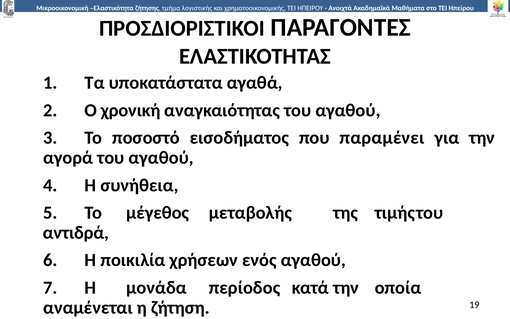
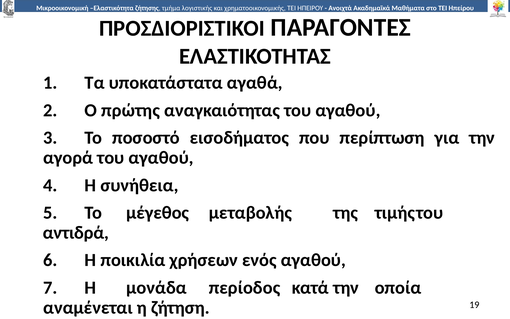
χρονική: χρονική -> πρώτης
παραµένει: παραµένει -> περίπτωση
